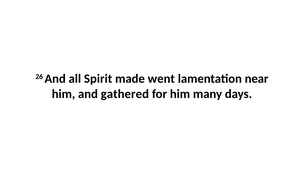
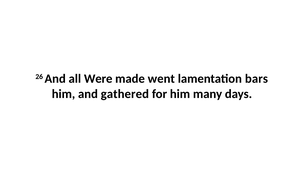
Spirit: Spirit -> Were
near: near -> bars
